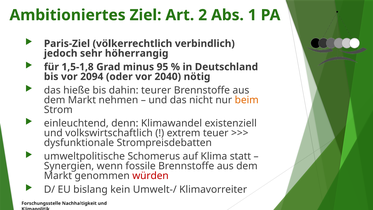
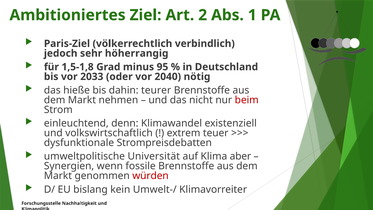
2094: 2094 -> 2033
beim colour: orange -> red
Schomerus: Schomerus -> Universität
statt: statt -> aber
